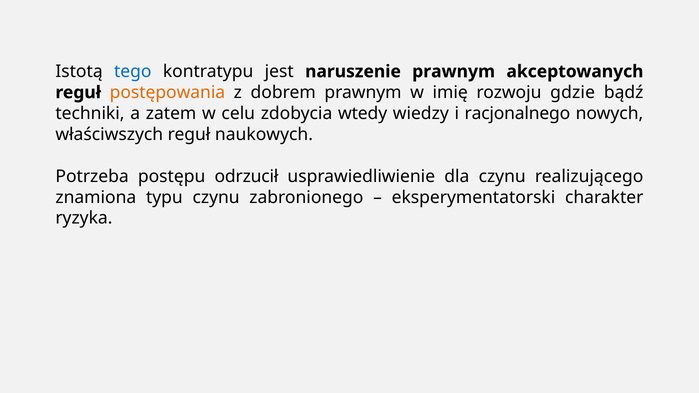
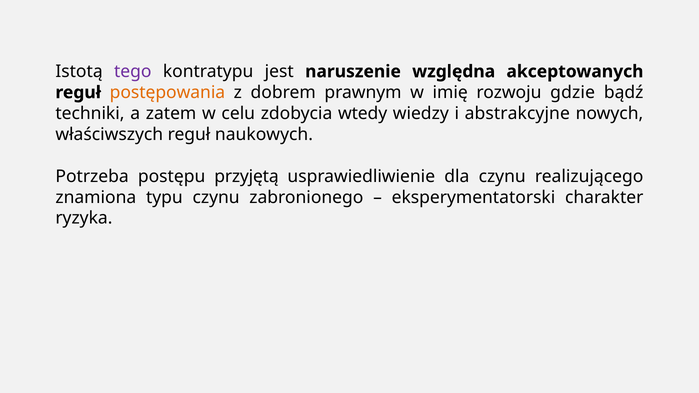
tego colour: blue -> purple
naruszenie prawnym: prawnym -> względna
racjonalnego: racjonalnego -> abstrakcyjne
odrzucił: odrzucił -> przyjętą
